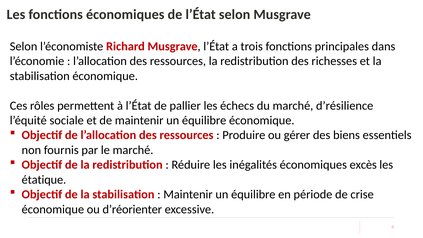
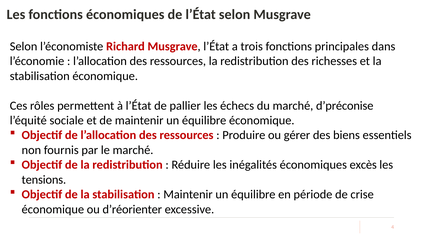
d’résilience: d’résilience -> d’préconise
étatique: étatique -> tensions
